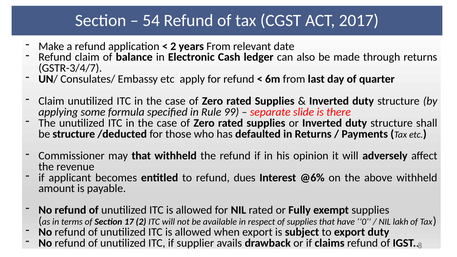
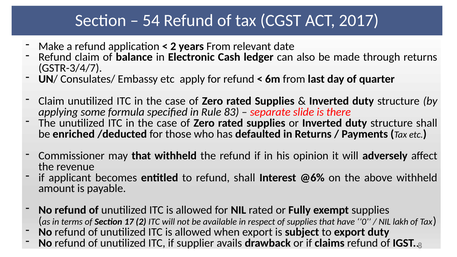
99: 99 -> 83
be structure: structure -> enriched
refund dues: dues -> shall
